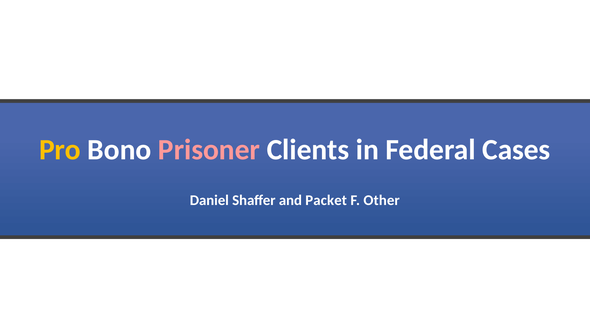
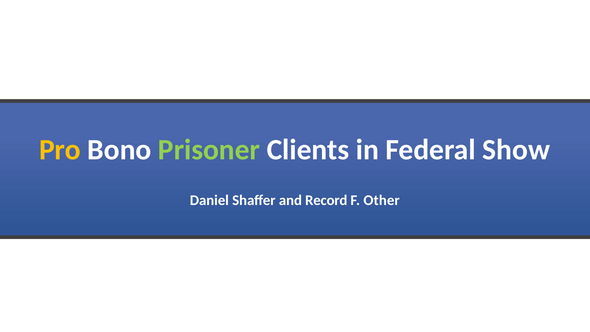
Prisoner colour: pink -> light green
Cases: Cases -> Show
Packet: Packet -> Record
